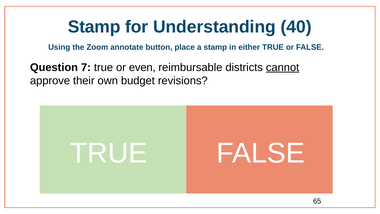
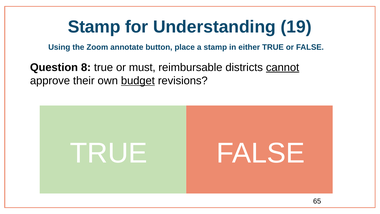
40: 40 -> 19
7: 7 -> 8
even: even -> must
budget underline: none -> present
